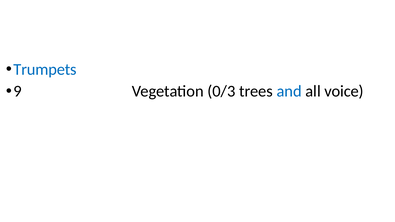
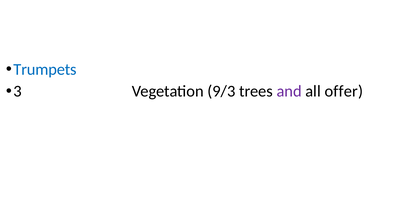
9: 9 -> 3
0/3: 0/3 -> 9/3
and colour: blue -> purple
voice: voice -> offer
